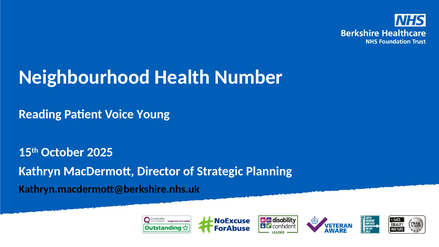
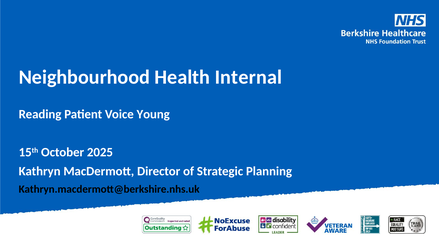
Number: Number -> Internal
